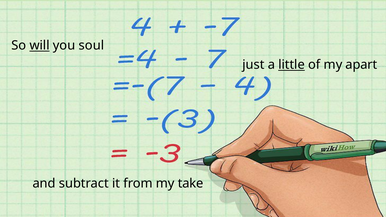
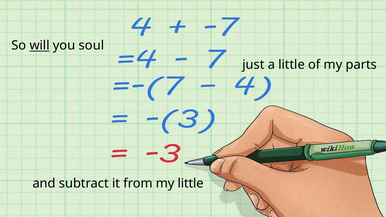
little at (292, 65) underline: present -> none
apart: apart -> parts
my take: take -> little
